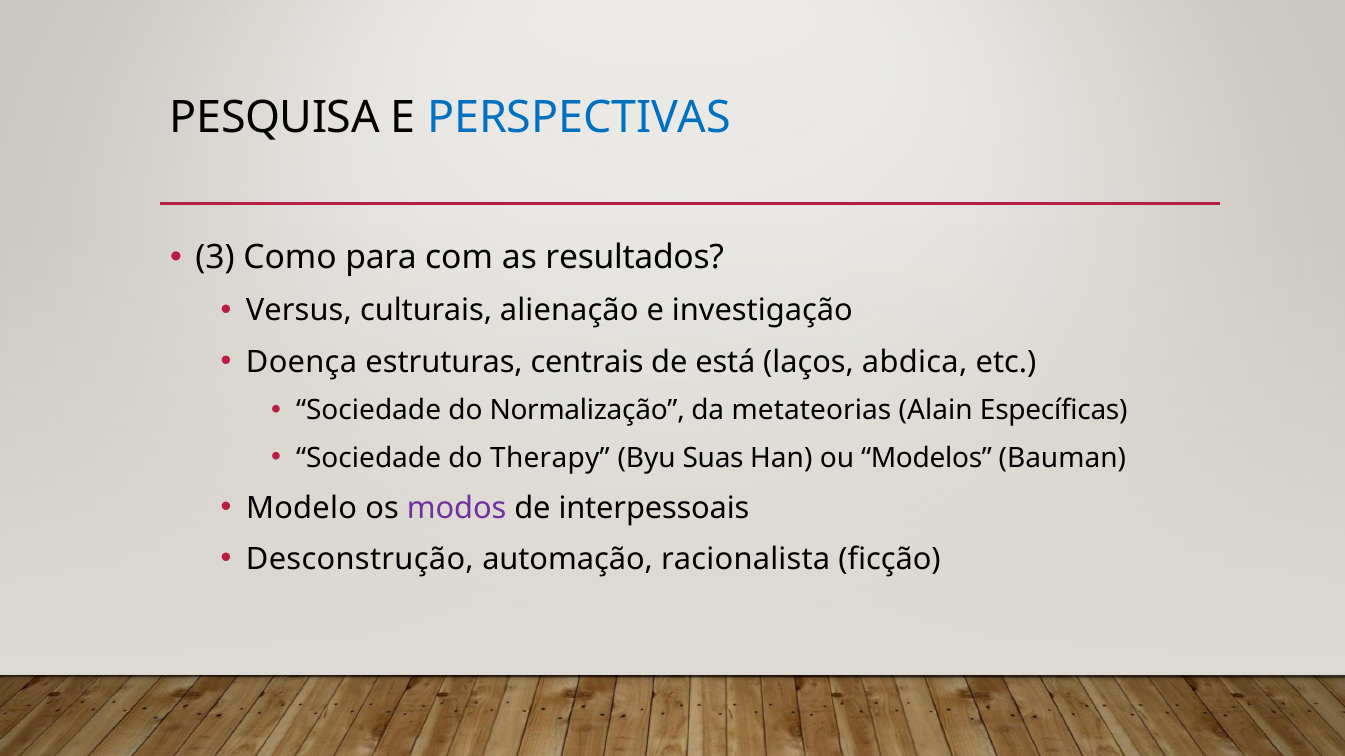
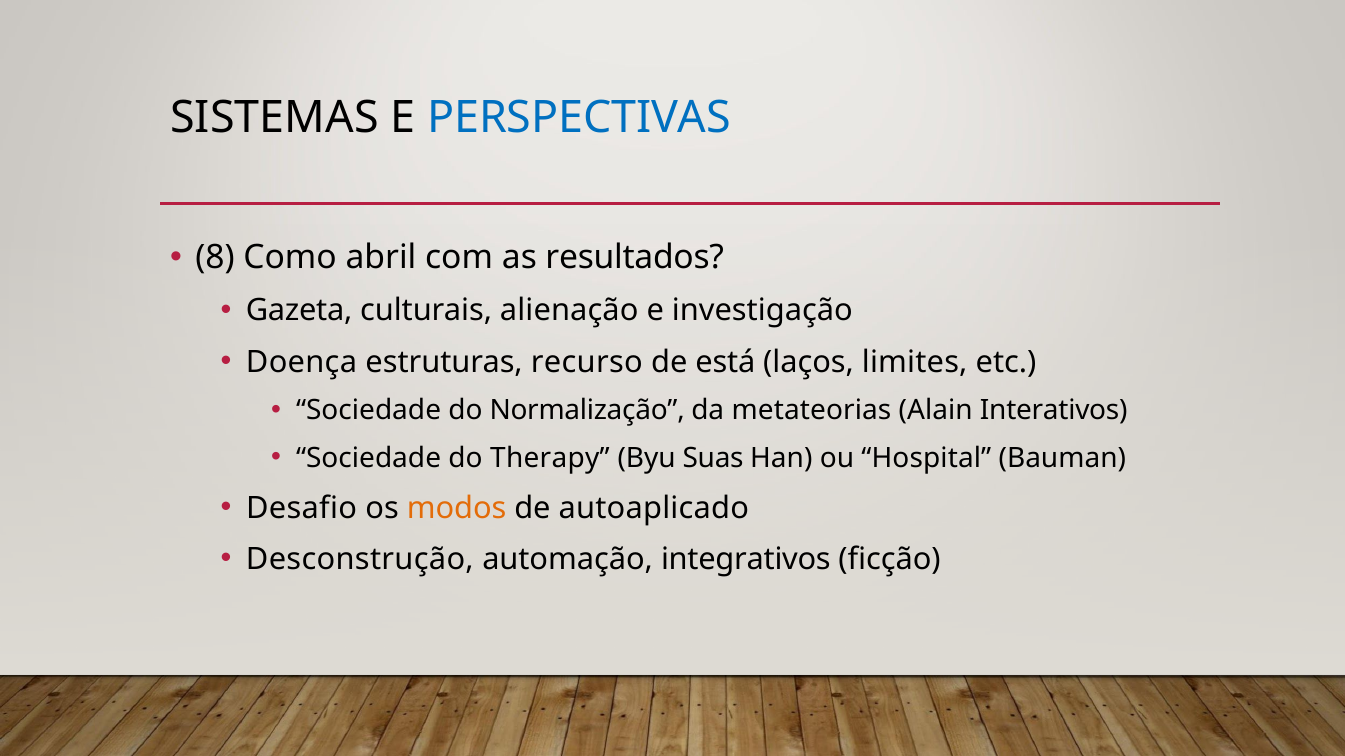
PESQUISA: PESQUISA -> SISTEMAS
3: 3 -> 8
para: para -> abril
Versus: Versus -> Gazeta
centrais: centrais -> recurso
abdica: abdica -> limites
Específicas: Específicas -> Interativos
Modelos: Modelos -> Hospital
Modelo: Modelo -> Desafio
modos colour: purple -> orange
interpessoais: interpessoais -> autoaplicado
racionalista: racionalista -> integrativos
